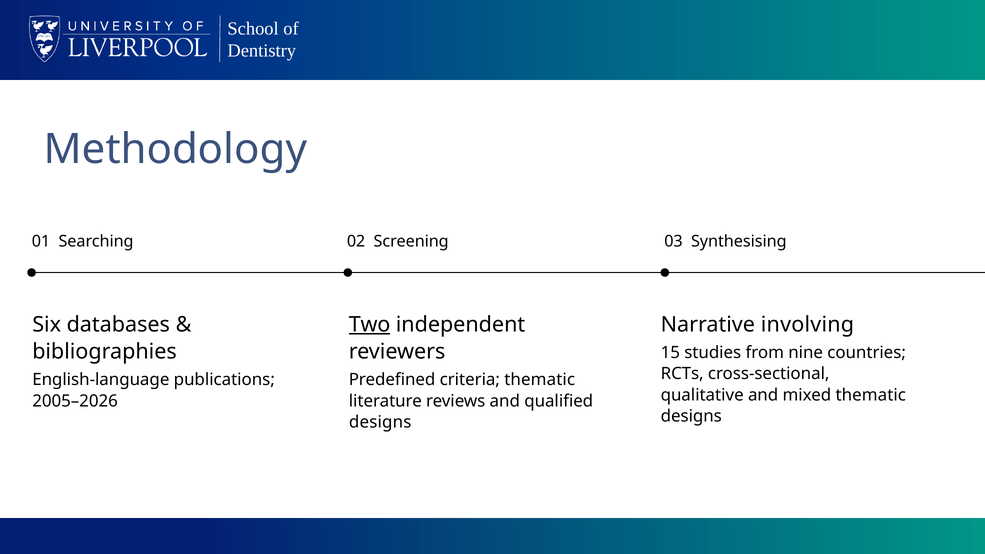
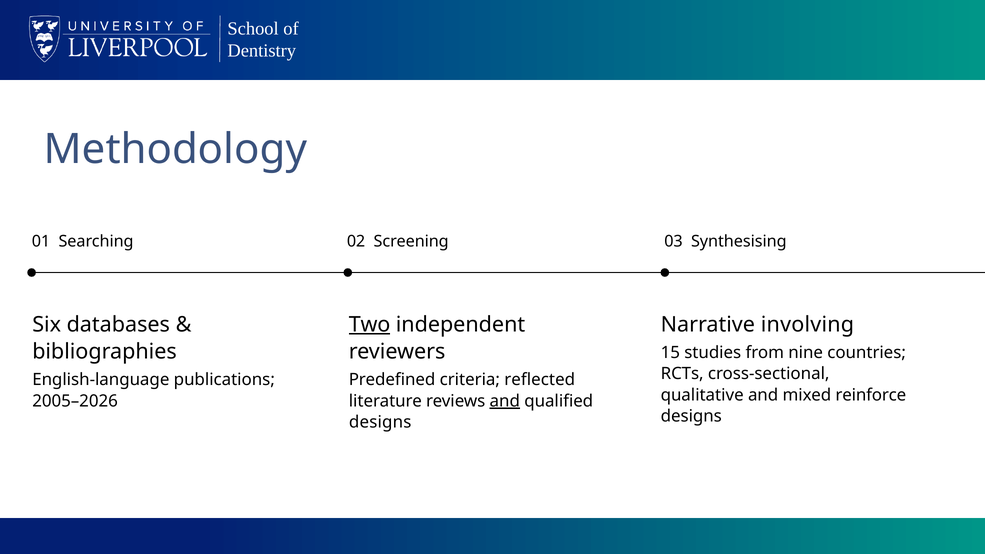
criteria thematic: thematic -> reflected
mixed thematic: thematic -> reinforce
and at (505, 401) underline: none -> present
